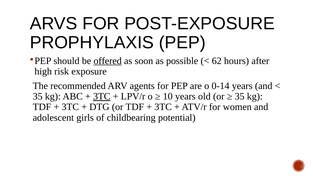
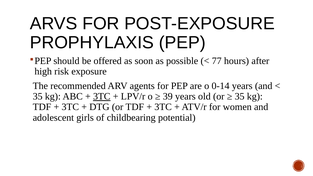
offered underline: present -> none
62: 62 -> 77
10: 10 -> 39
